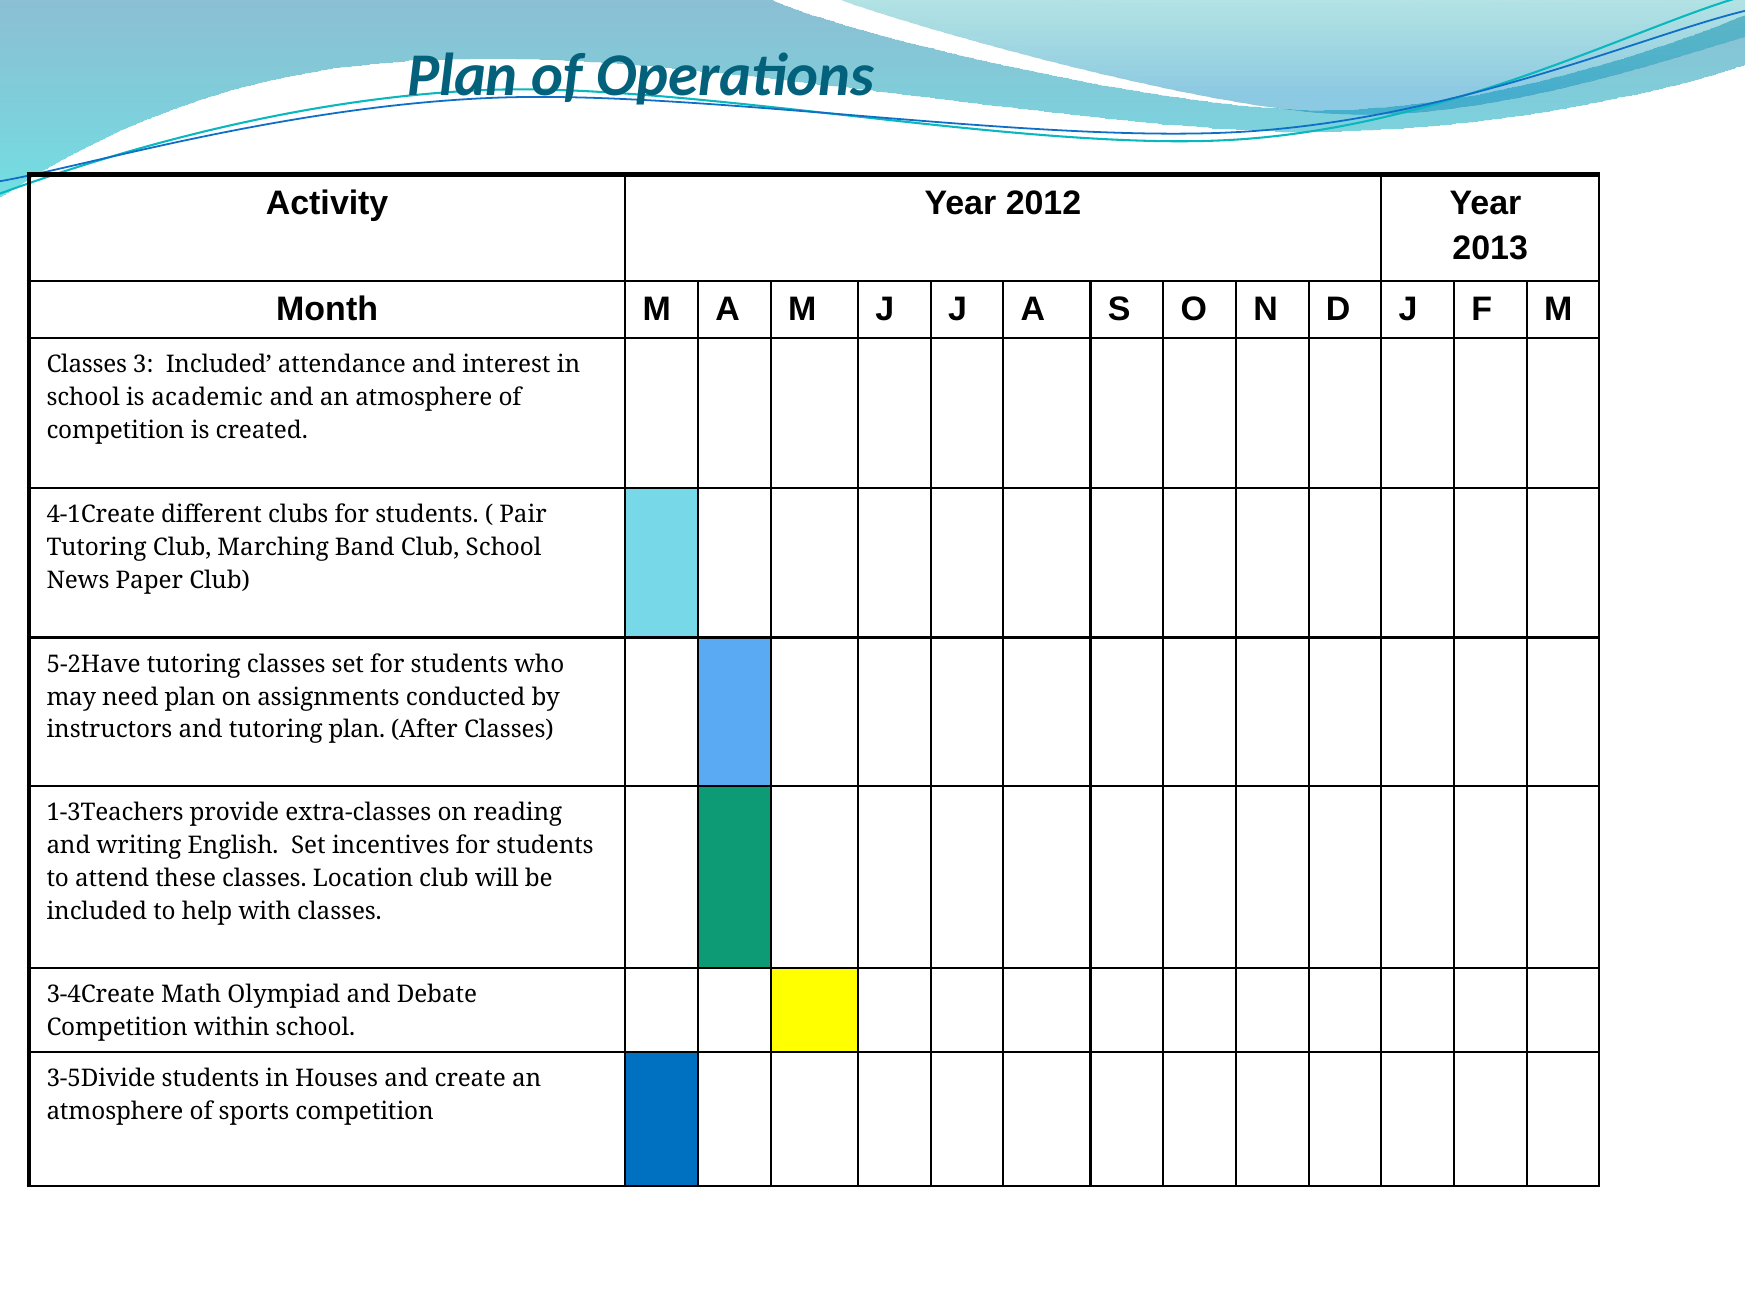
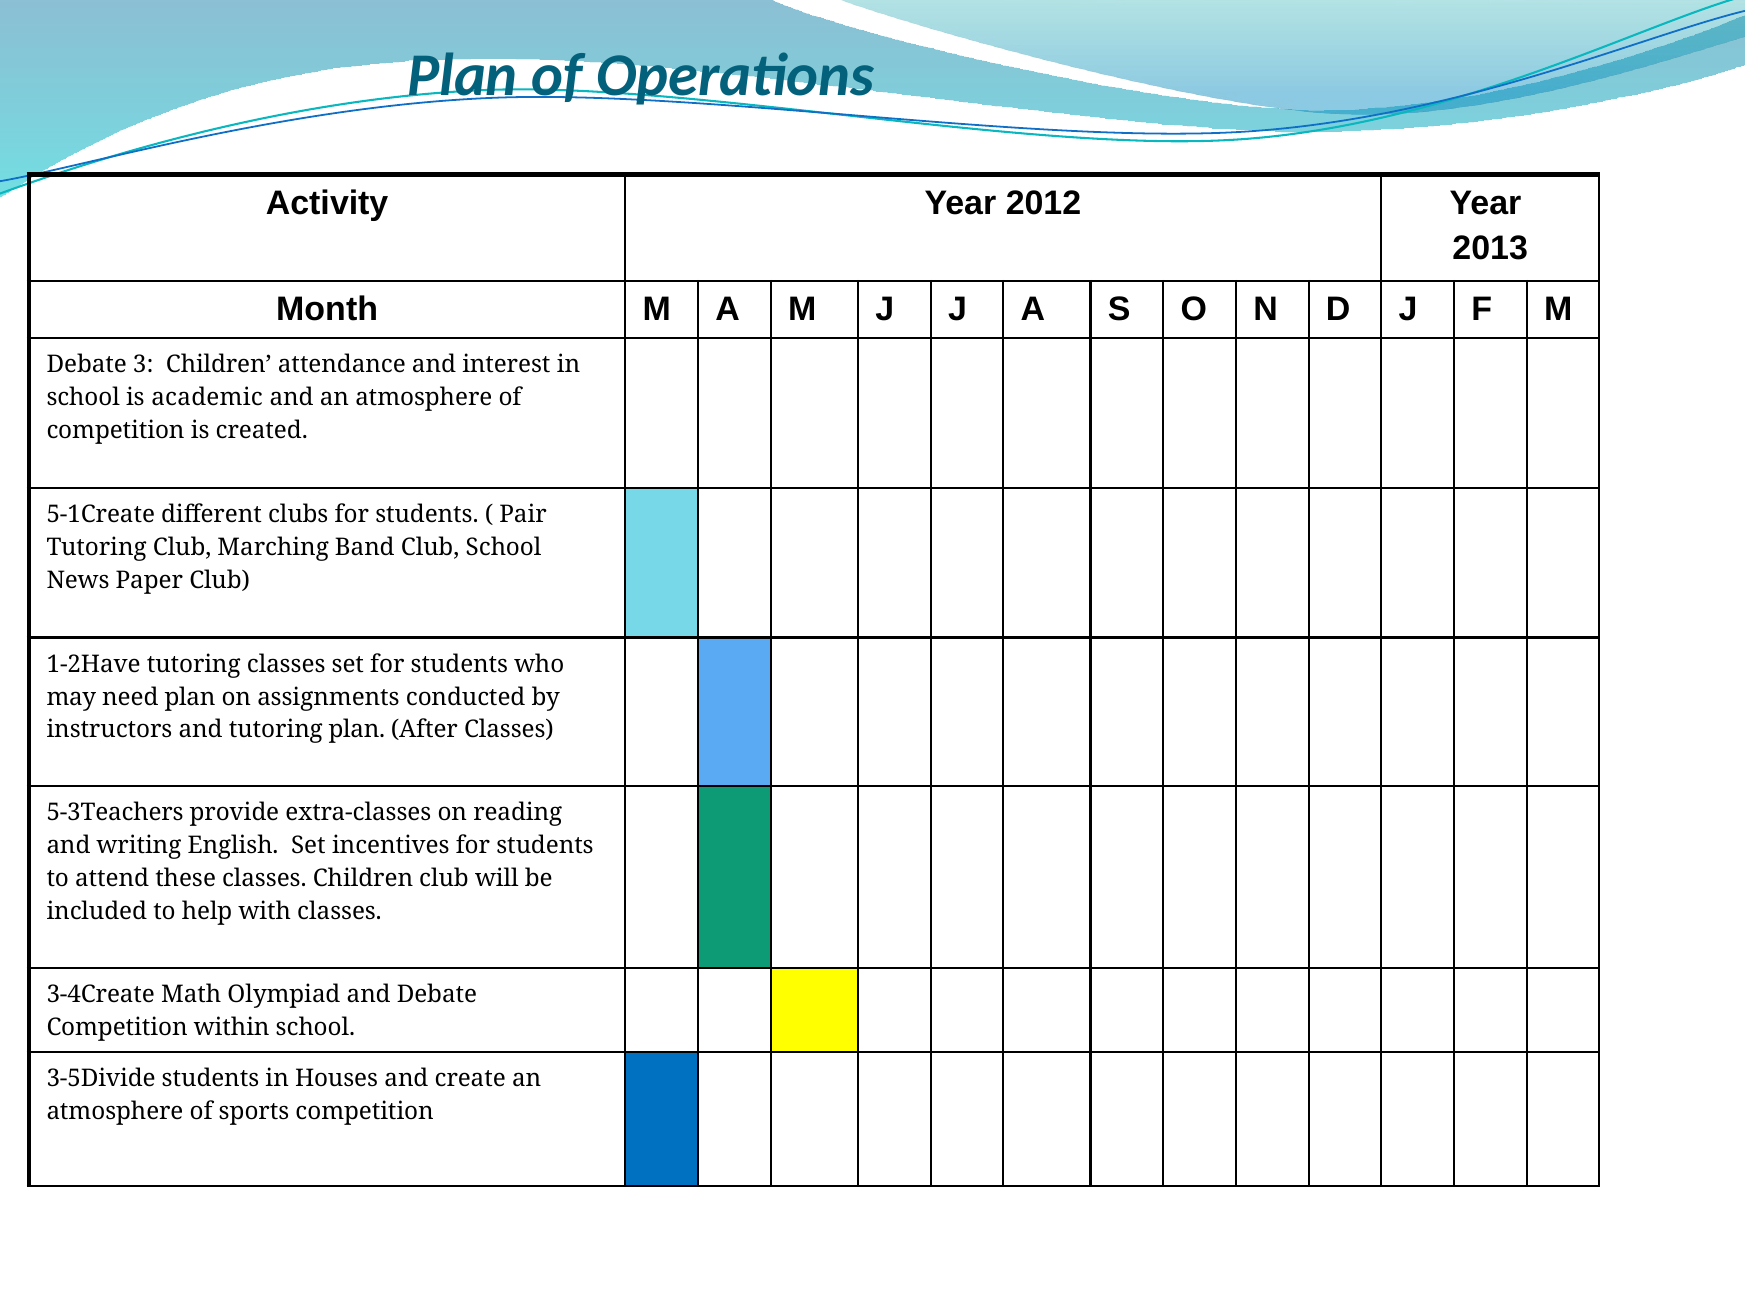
Classes at (87, 365): Classes -> Debate
3 Included: Included -> Children
4-1Create: 4-1Create -> 5-1Create
5-2Have: 5-2Have -> 1-2Have
1-3Teachers: 1-3Teachers -> 5-3Teachers
classes Location: Location -> Children
